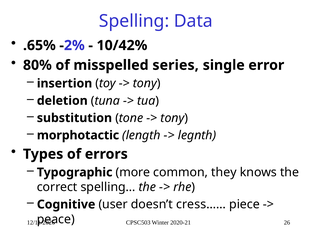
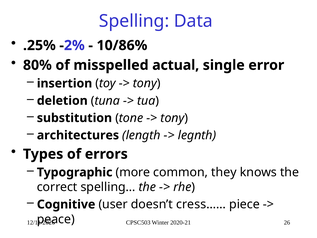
.65%: .65% -> .25%
10/42%: 10/42% -> 10/86%
series: series -> actual
morphotactic: morphotactic -> architectures
